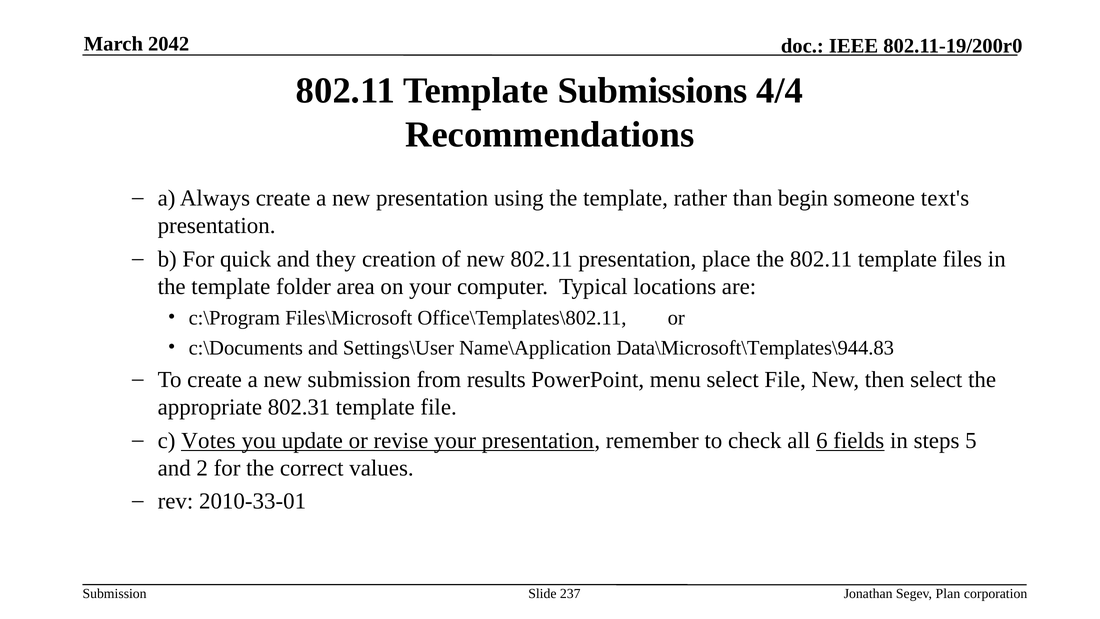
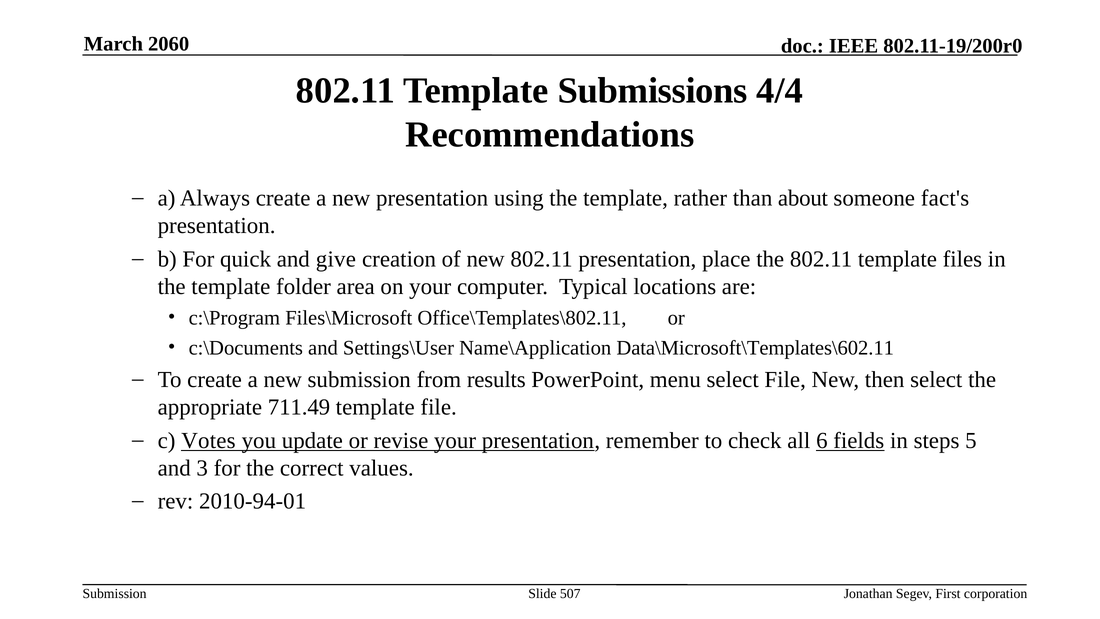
2042: 2042 -> 2060
begin: begin -> about
text's: text's -> fact's
they: they -> give
Data\Microsoft\Templates\944.83: Data\Microsoft\Templates\944.83 -> Data\Microsoft\Templates\602.11
802.31: 802.31 -> 711.49
2: 2 -> 3
2010-33-01: 2010-33-01 -> 2010-94-01
237: 237 -> 507
Plan: Plan -> First
